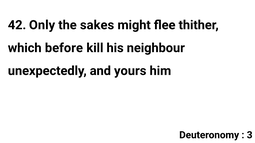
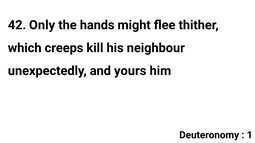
sakes: sakes -> hands
before: before -> creeps
3: 3 -> 1
